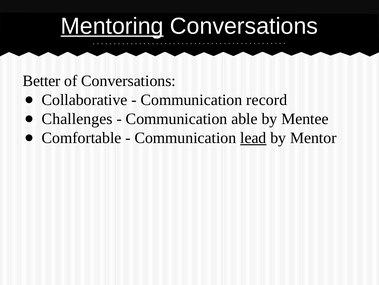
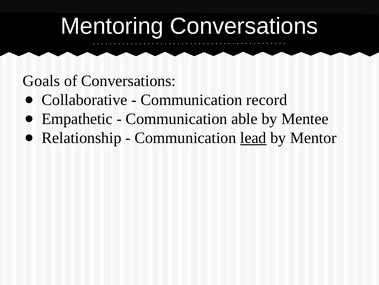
Mentoring underline: present -> none
Better: Better -> Goals
Challenges: Challenges -> Empathetic
Comfortable: Comfortable -> Relationship
